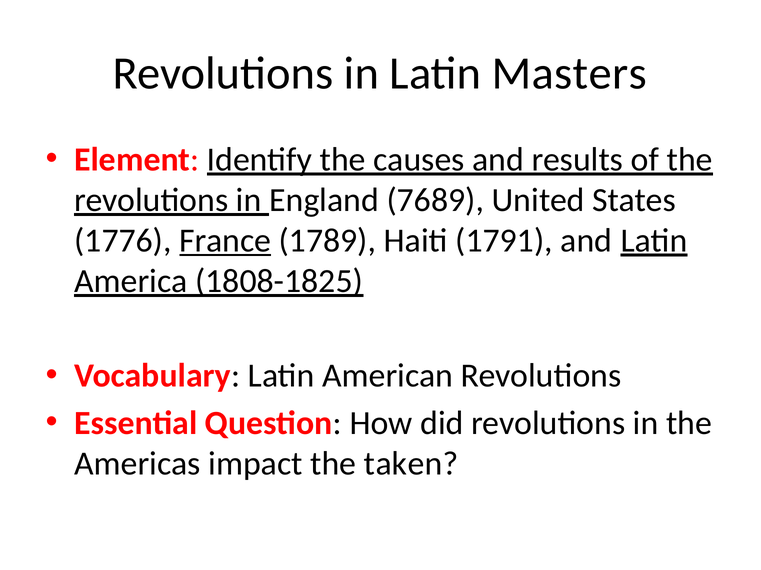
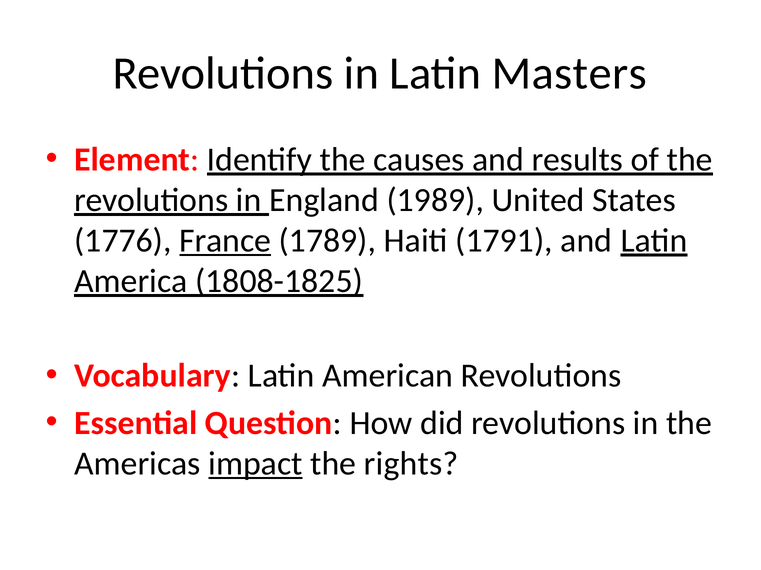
7689: 7689 -> 1989
impact underline: none -> present
taken: taken -> rights
